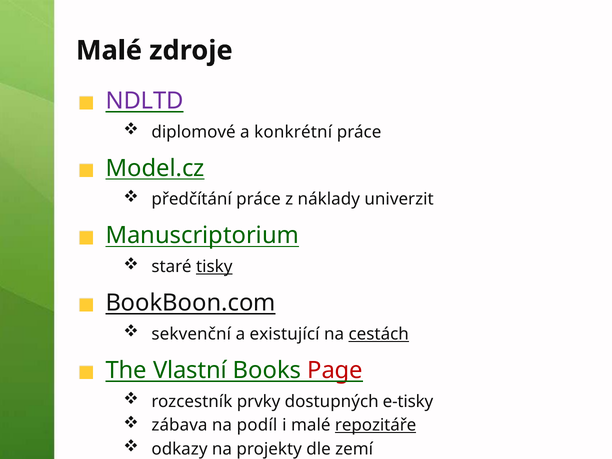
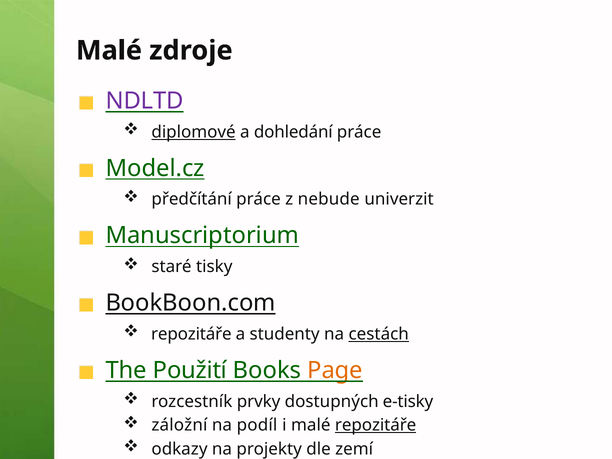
diplomové underline: none -> present
konkrétní: konkrétní -> dohledání
náklady: náklady -> nebude
tisky underline: present -> none
sekvenční at (191, 334): sekvenční -> repozitáře
existující: existující -> studenty
Vlastní: Vlastní -> Použití
Page colour: red -> orange
zábava: zábava -> záložní
